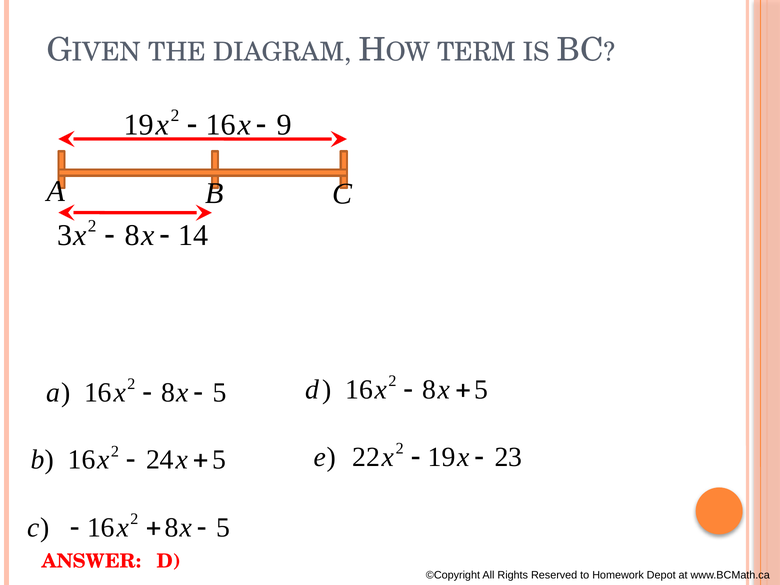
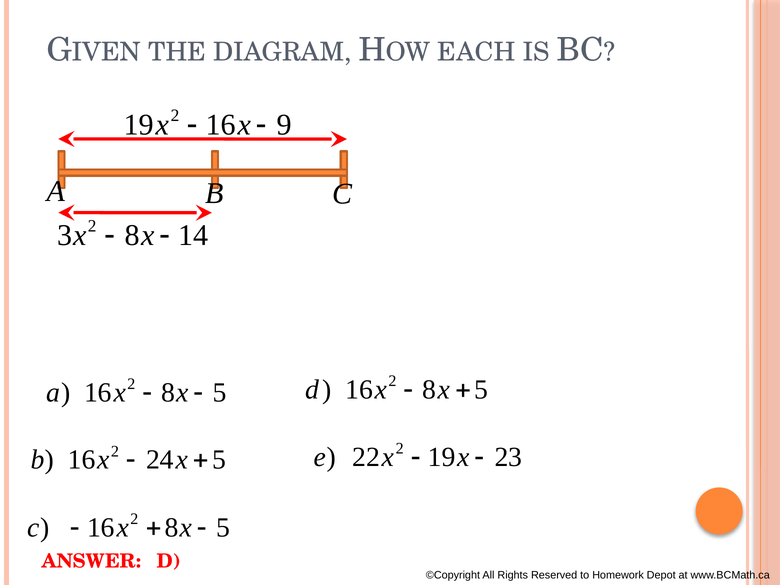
TERM: TERM -> EACH
